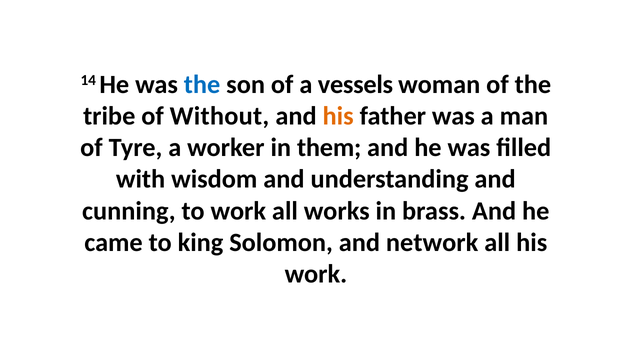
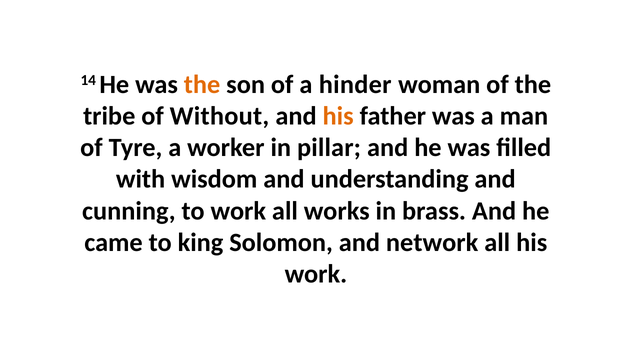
the at (202, 85) colour: blue -> orange
vessels: vessels -> hinder
them: them -> pillar
